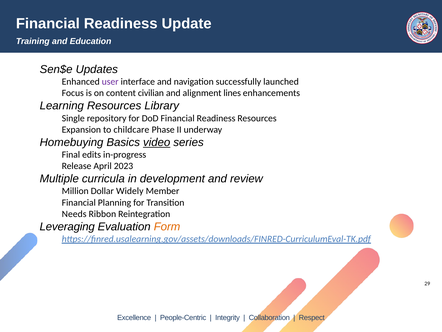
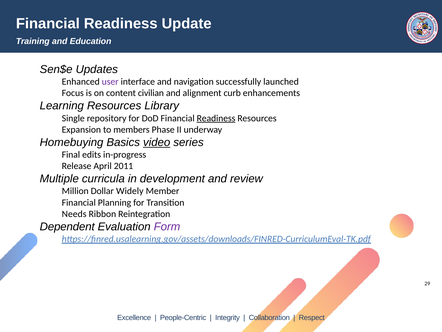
lines: lines -> curb
Readiness at (216, 118) underline: none -> present
childcare: childcare -> members
2023: 2023 -> 2011
Leveraging: Leveraging -> Dependent
Form colour: orange -> purple
